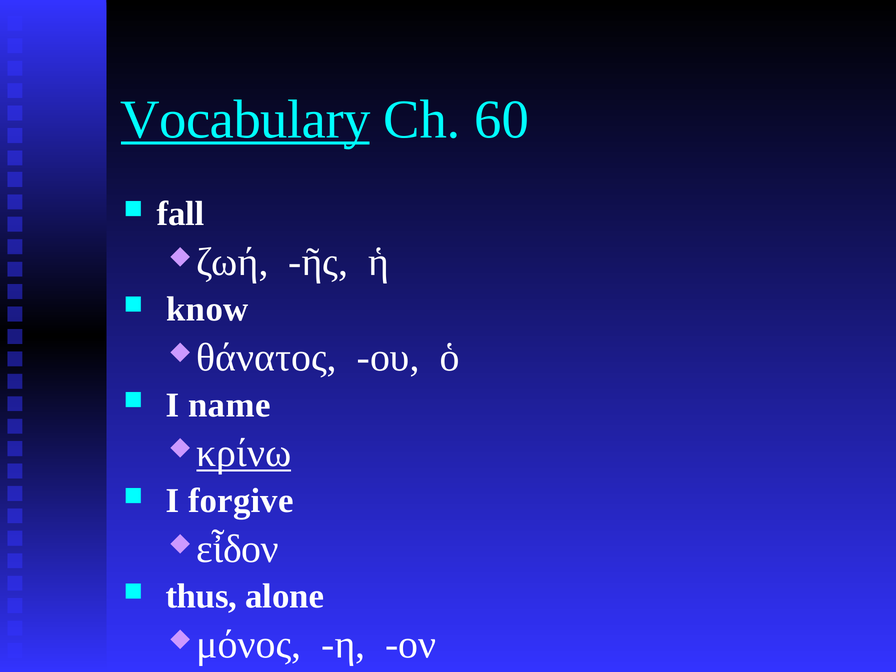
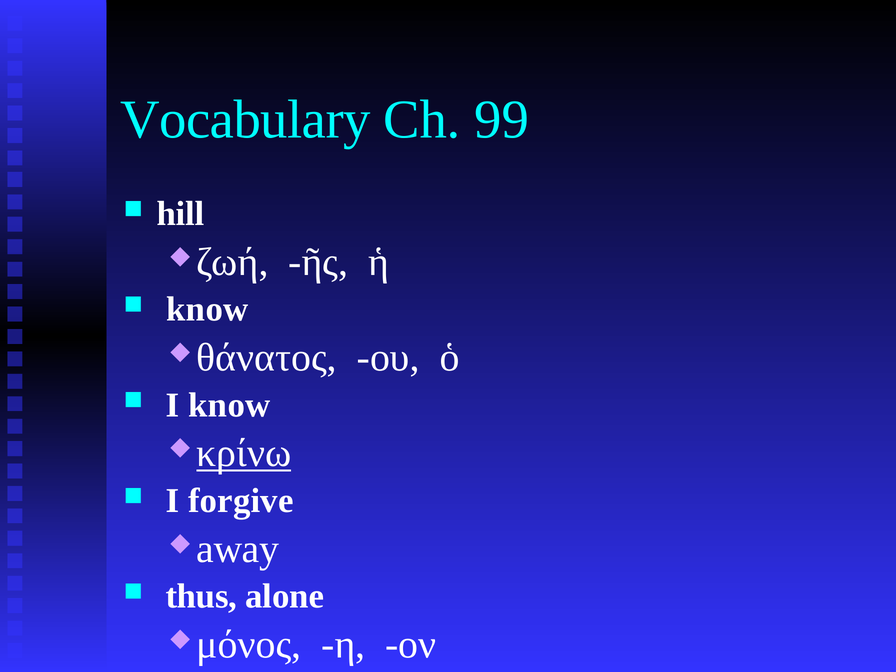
Vocabulary underline: present -> none
60: 60 -> 99
fall: fall -> hill
I name: name -> know
εἶδον: εἶδον -> away
